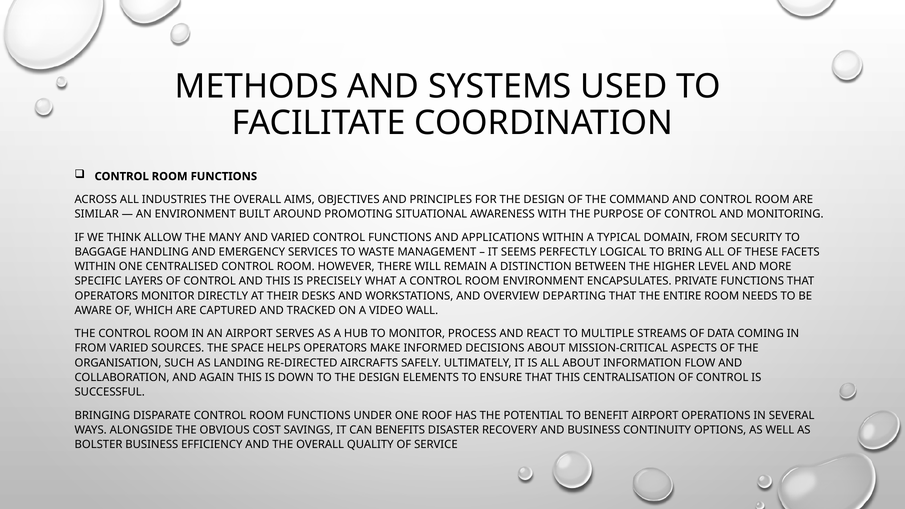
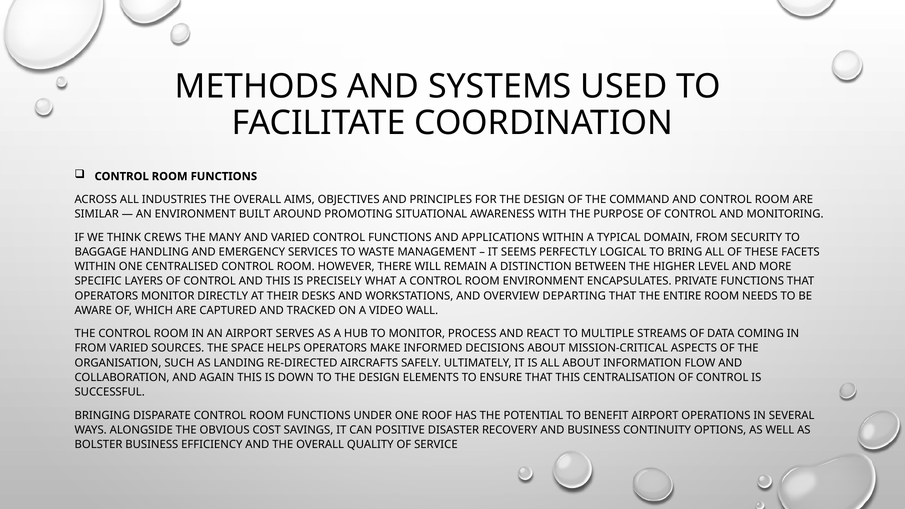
ALLOW: ALLOW -> CREWS
BENEFITS: BENEFITS -> POSITIVE
